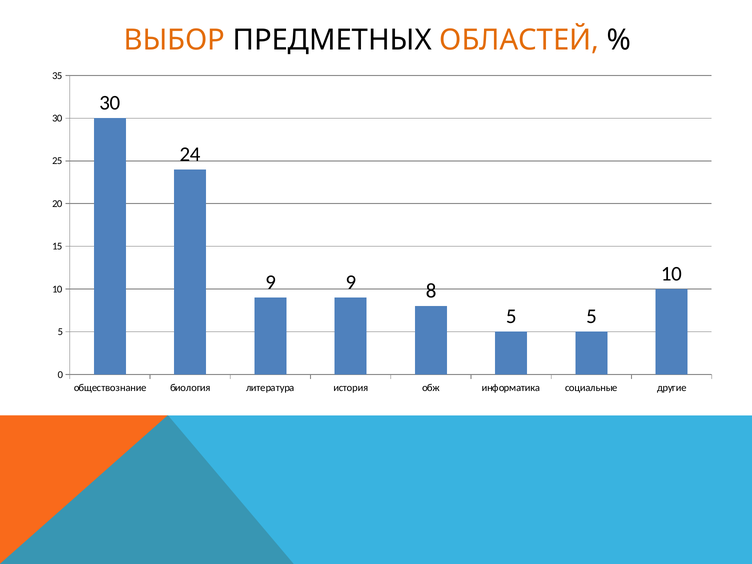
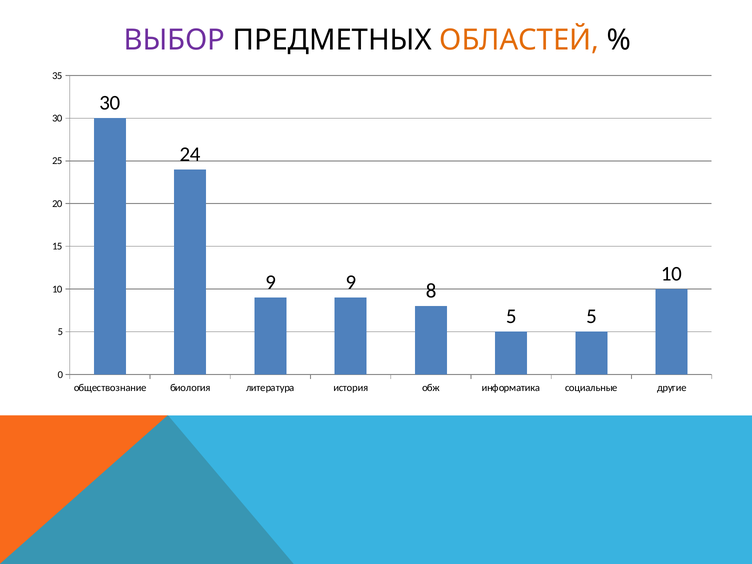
ВЫБОР colour: orange -> purple
